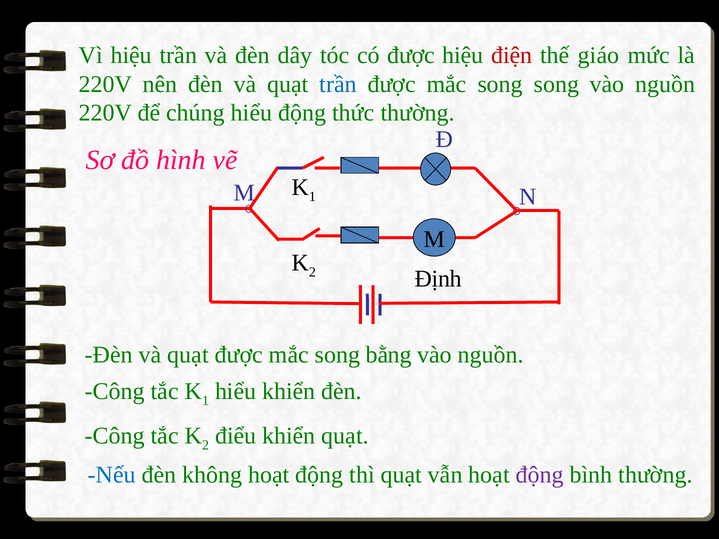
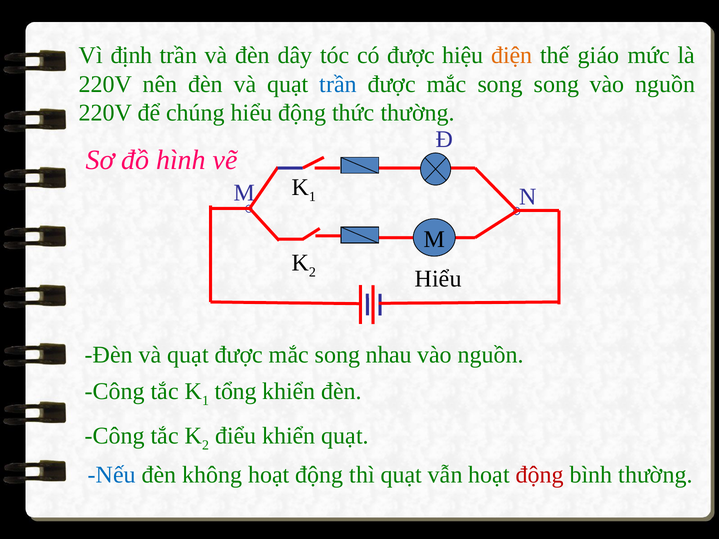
Vì hiệu: hiệu -> định
điện colour: red -> orange
Định at (438, 279): Định -> Hiểu
bằng: bằng -> nhau
hiểu at (236, 391): hiểu -> tổng
động at (540, 475) colour: purple -> red
